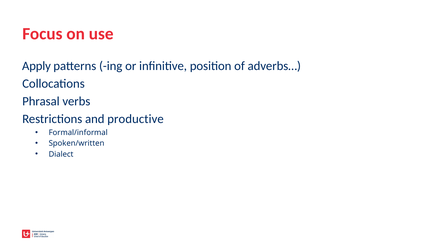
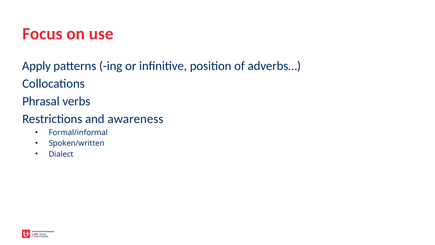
productive: productive -> awareness
